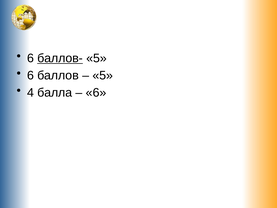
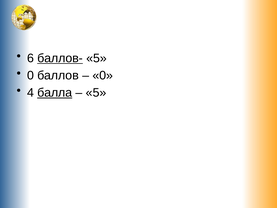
6 at (30, 75): 6 -> 0
5 at (103, 75): 5 -> 0
балла underline: none -> present
6 at (96, 93): 6 -> 5
